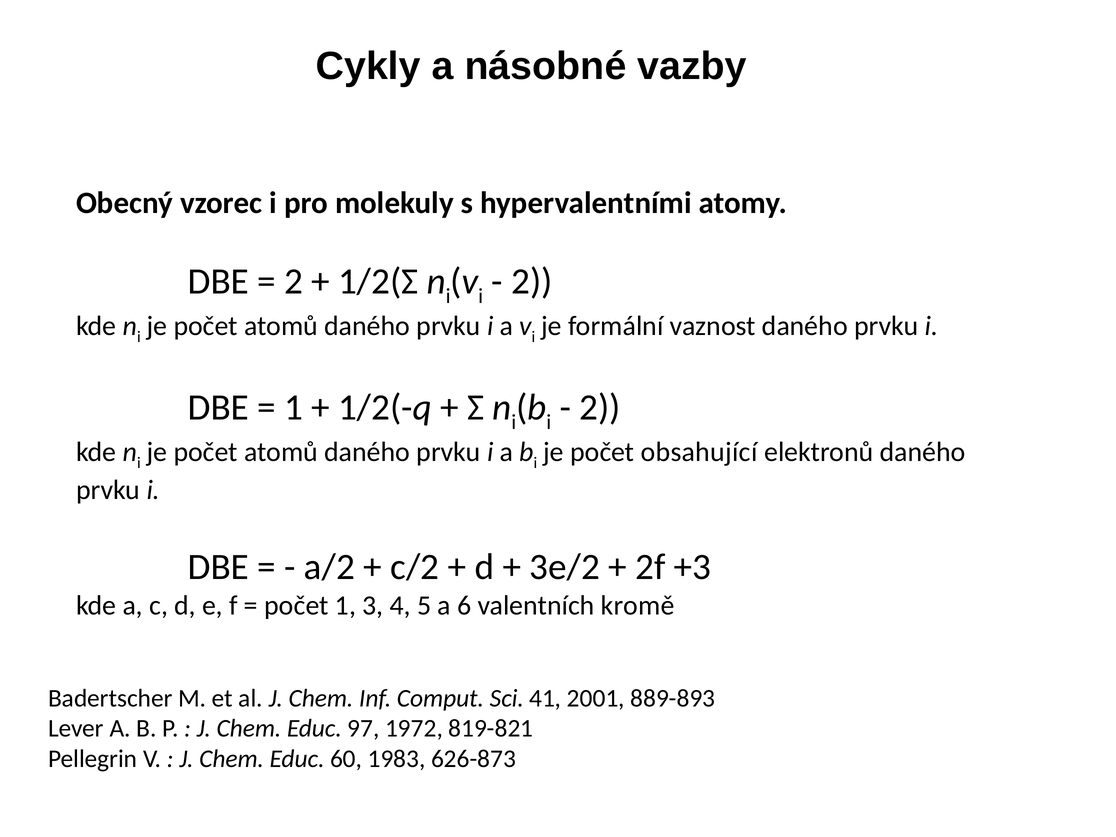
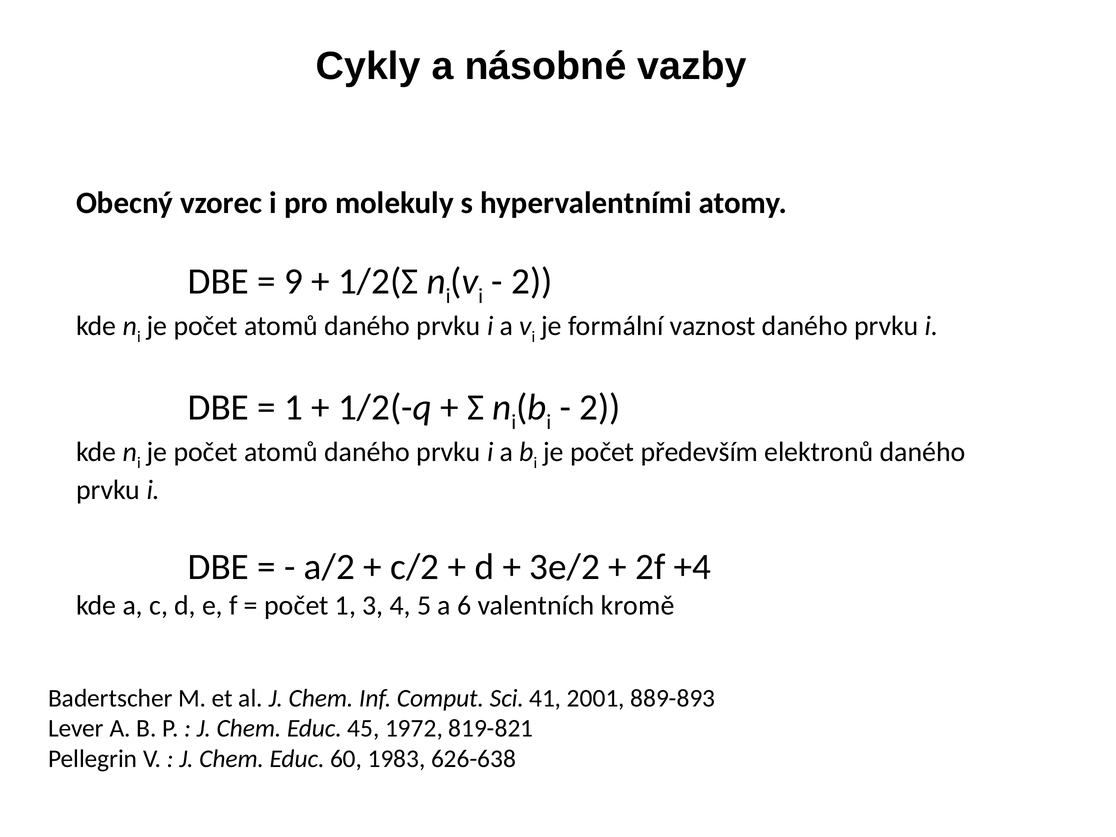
2 at (294, 282): 2 -> 9
obsahující: obsahující -> především
+3: +3 -> +4
97: 97 -> 45
626-873: 626-873 -> 626-638
